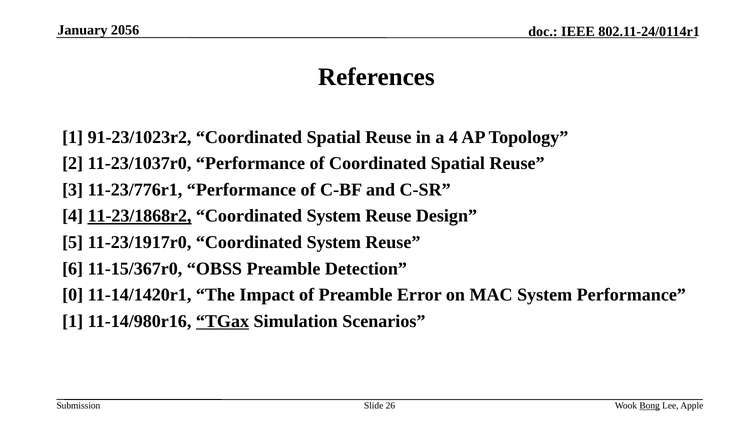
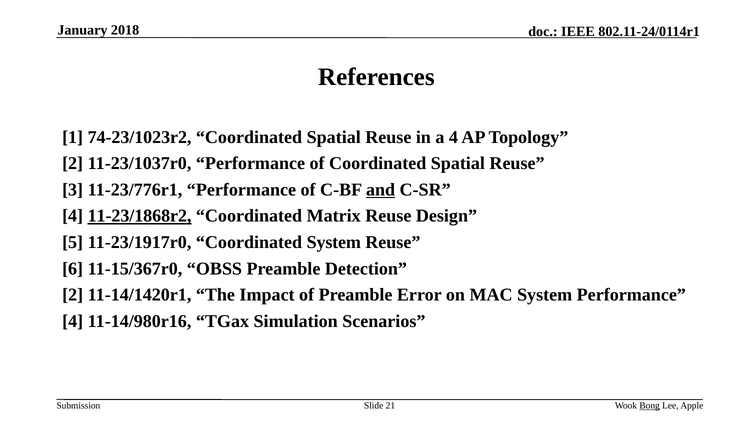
2056: 2056 -> 2018
91-23/1023r2: 91-23/1023r2 -> 74-23/1023r2
and underline: none -> present
System at (334, 216): System -> Matrix
0 at (73, 295): 0 -> 2
1 at (73, 322): 1 -> 4
TGax underline: present -> none
26: 26 -> 21
